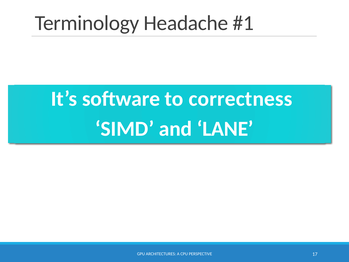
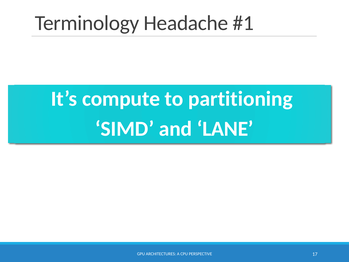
software: software -> compute
correctness: correctness -> partitioning
